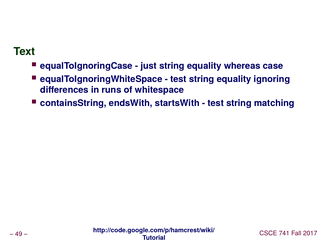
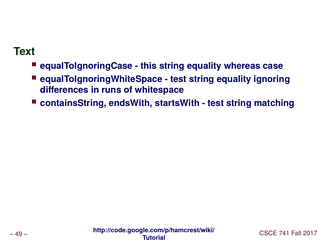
just: just -> this
